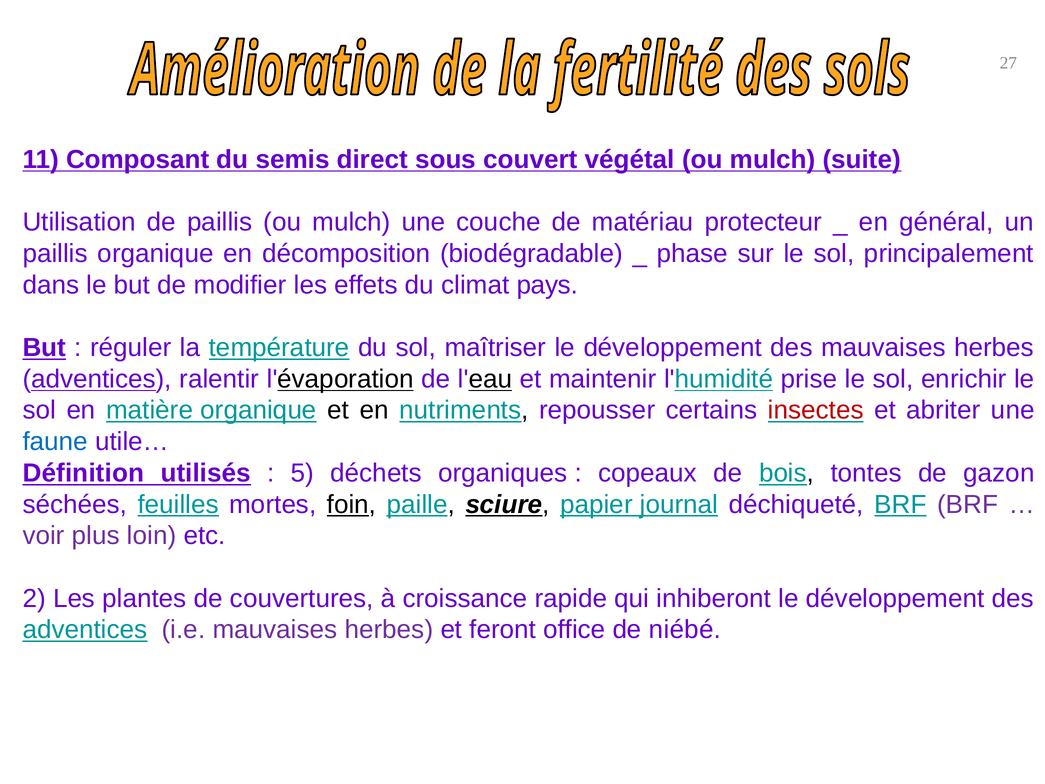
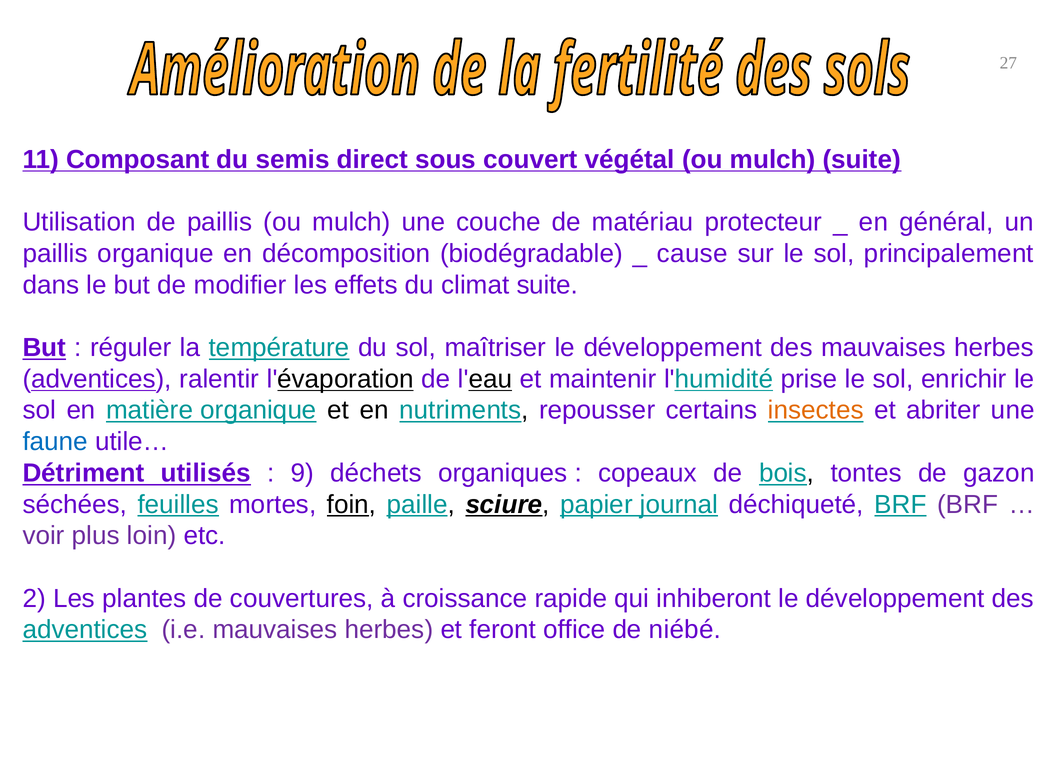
phase: phase -> cause
climat pays: pays -> suite
insectes colour: red -> orange
Définition: Définition -> Détriment
5: 5 -> 9
